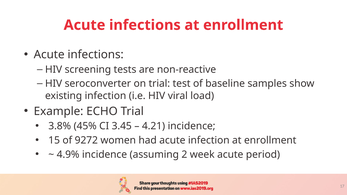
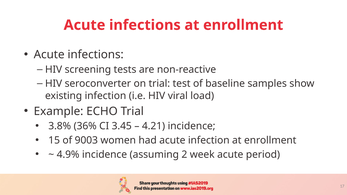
45%: 45% -> 36%
9272: 9272 -> 9003
